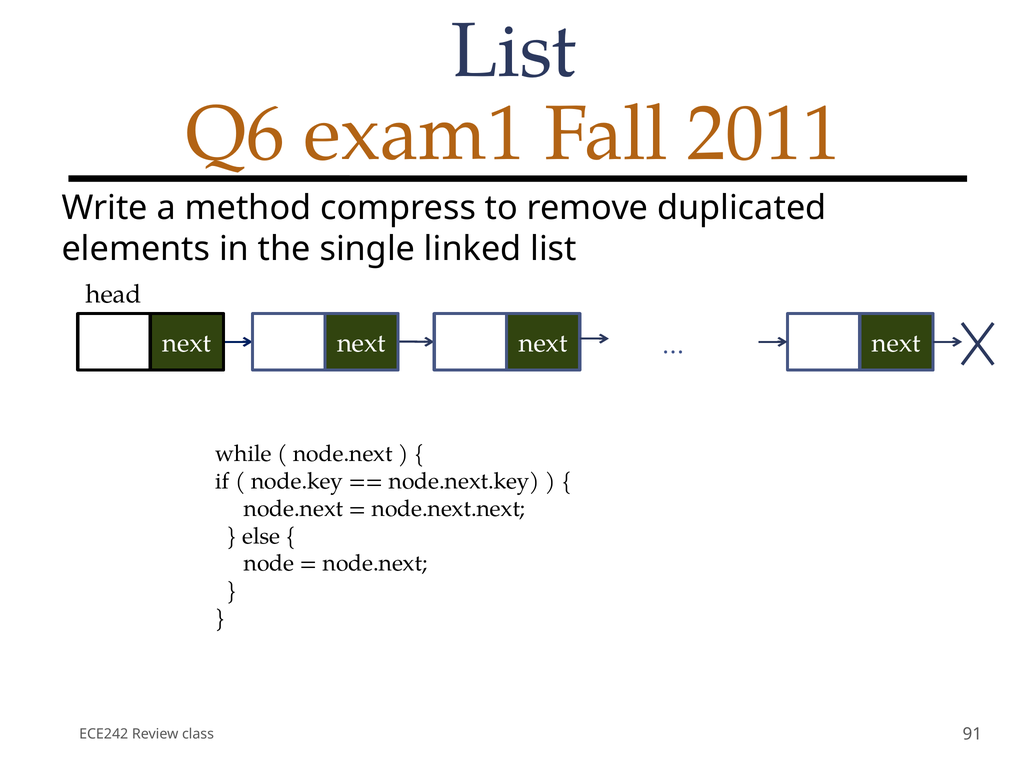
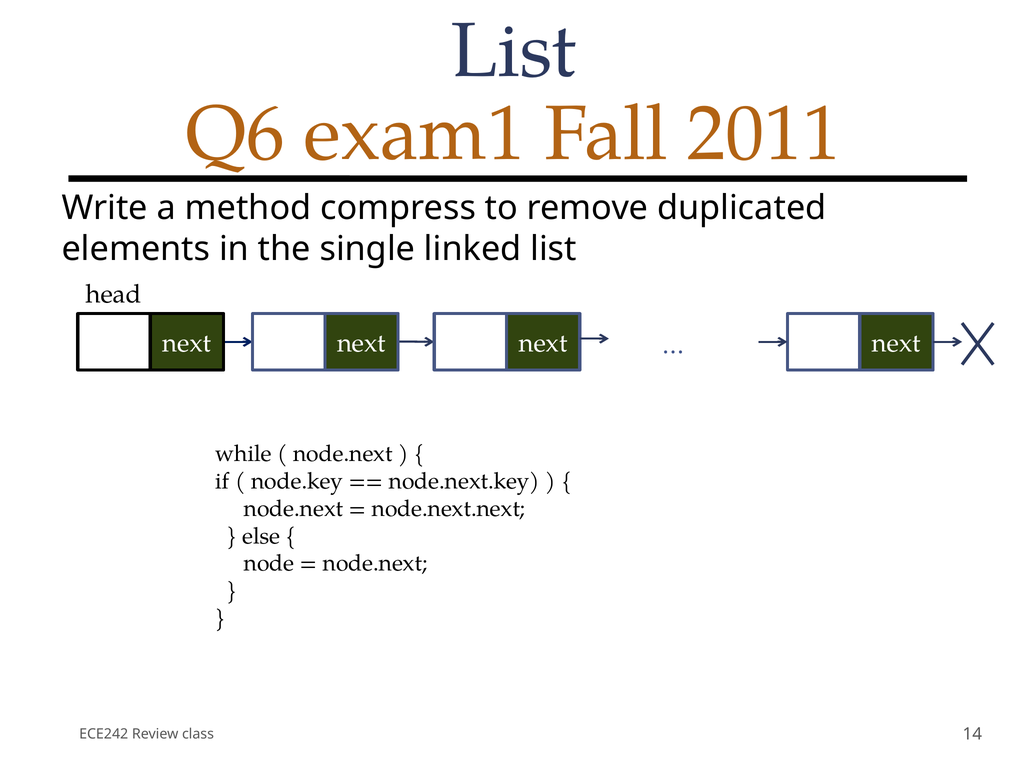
91: 91 -> 14
